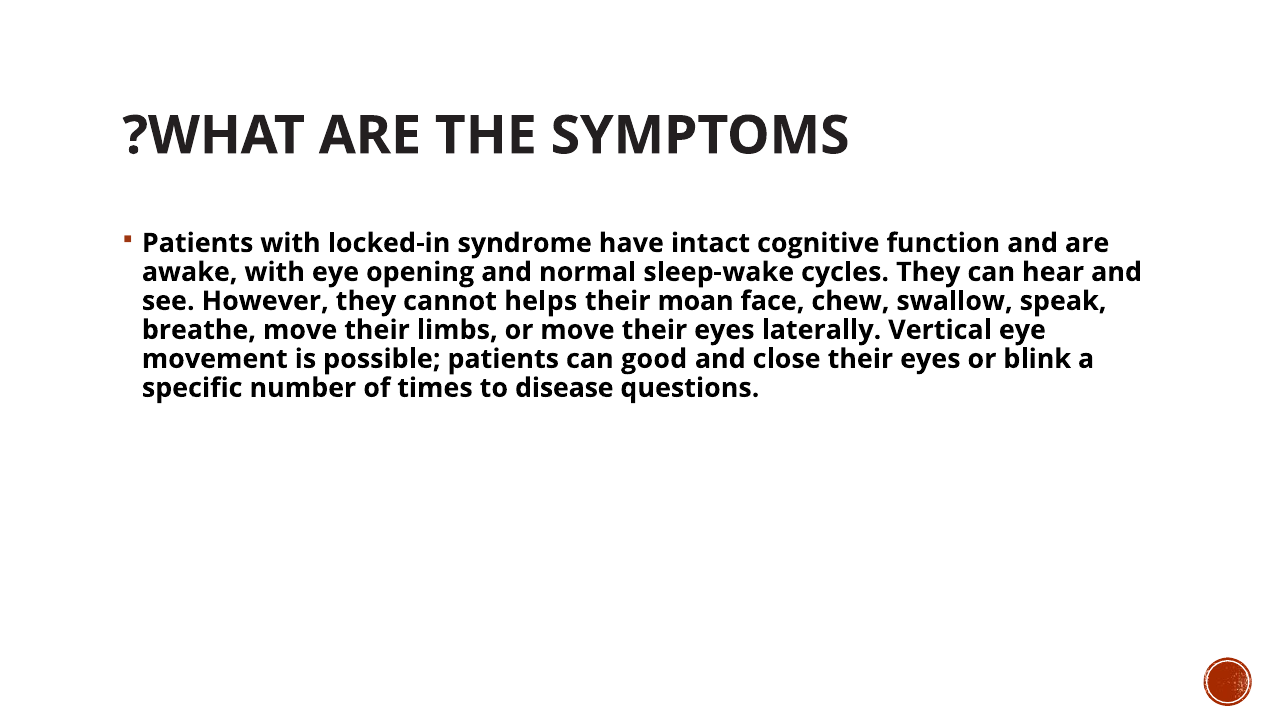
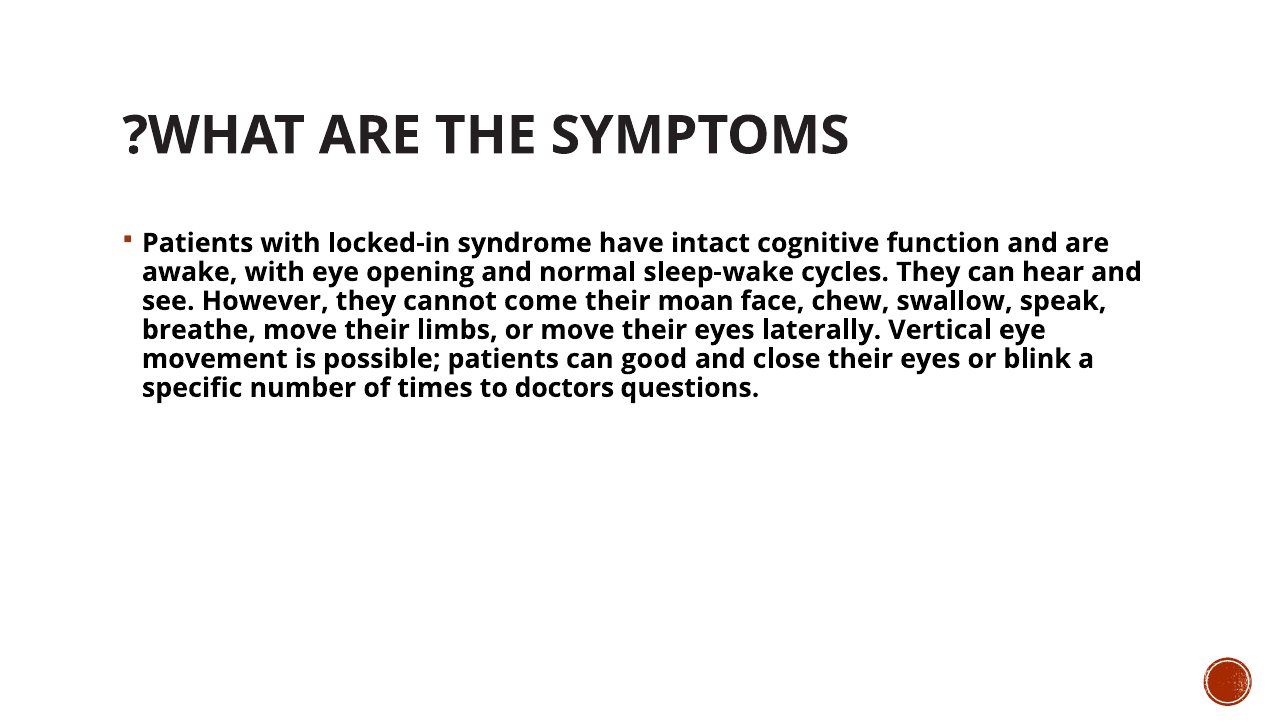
helps: helps -> come
disease: disease -> doctors
